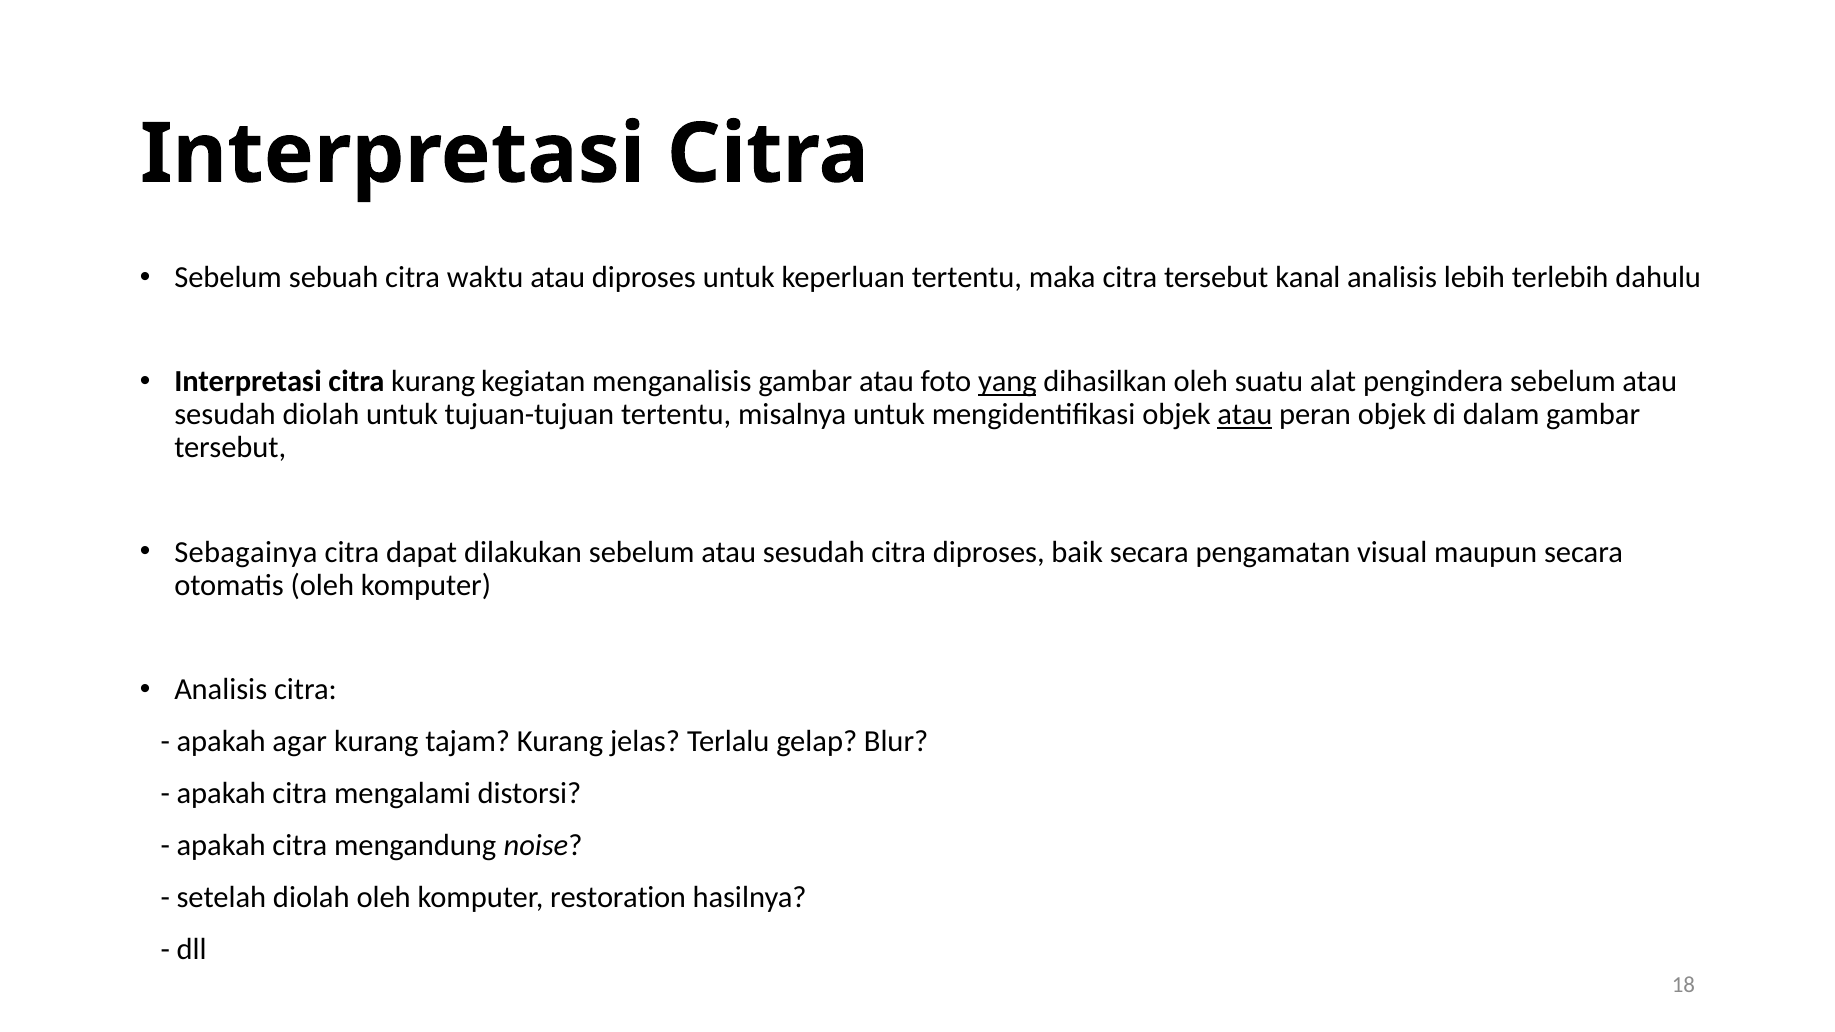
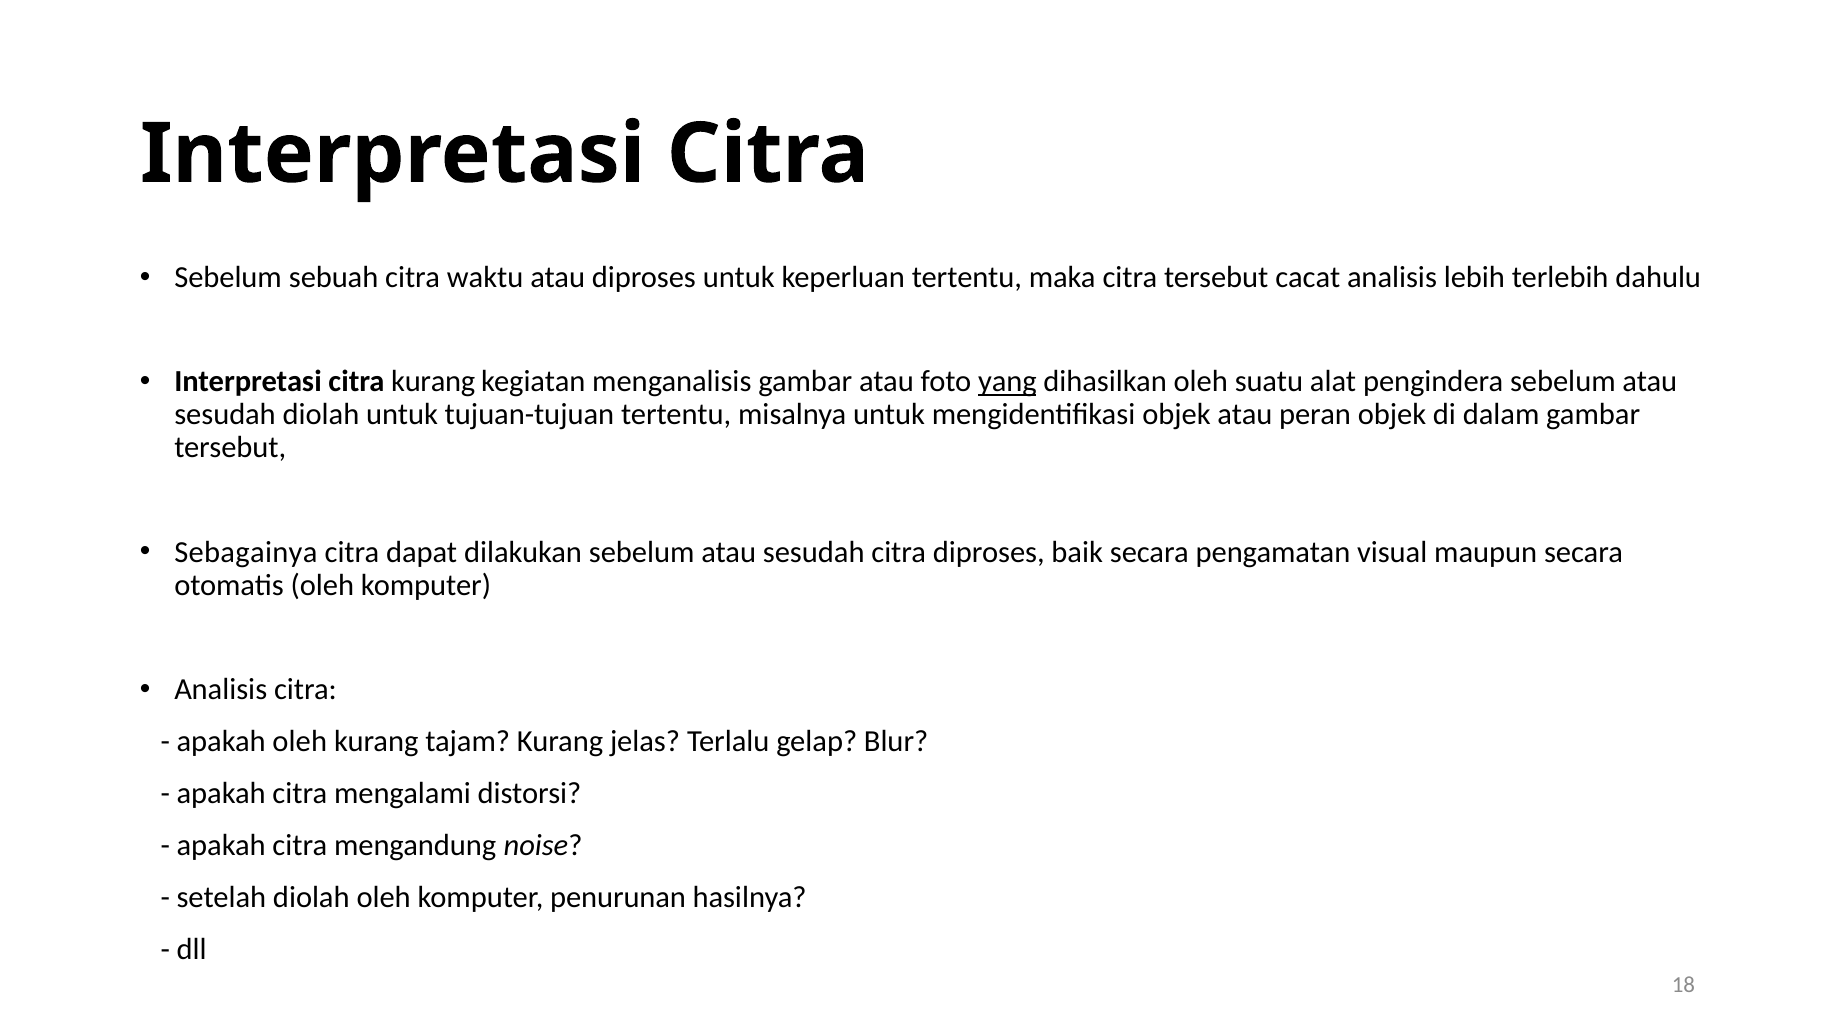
kanal: kanal -> cacat
atau at (1245, 415) underline: present -> none
apakah agar: agar -> oleh
restoration: restoration -> penurunan
